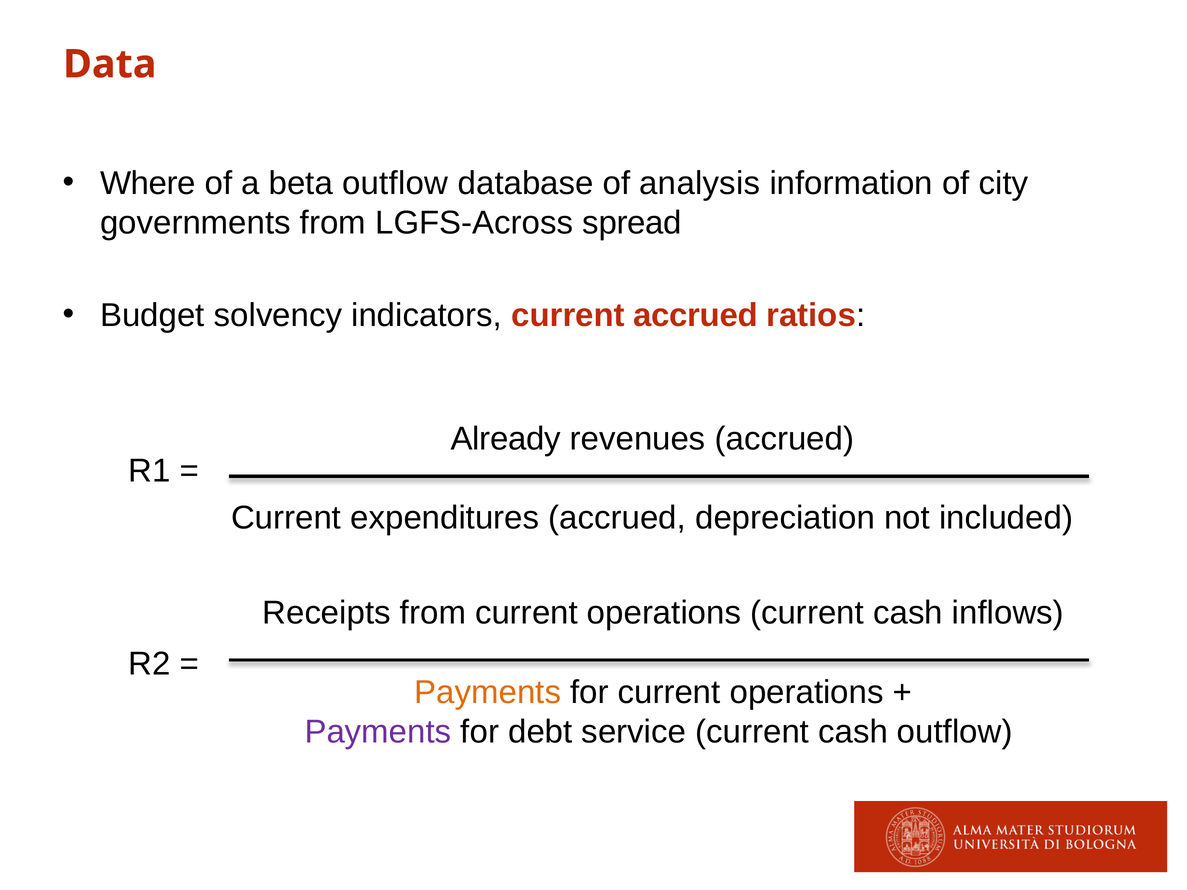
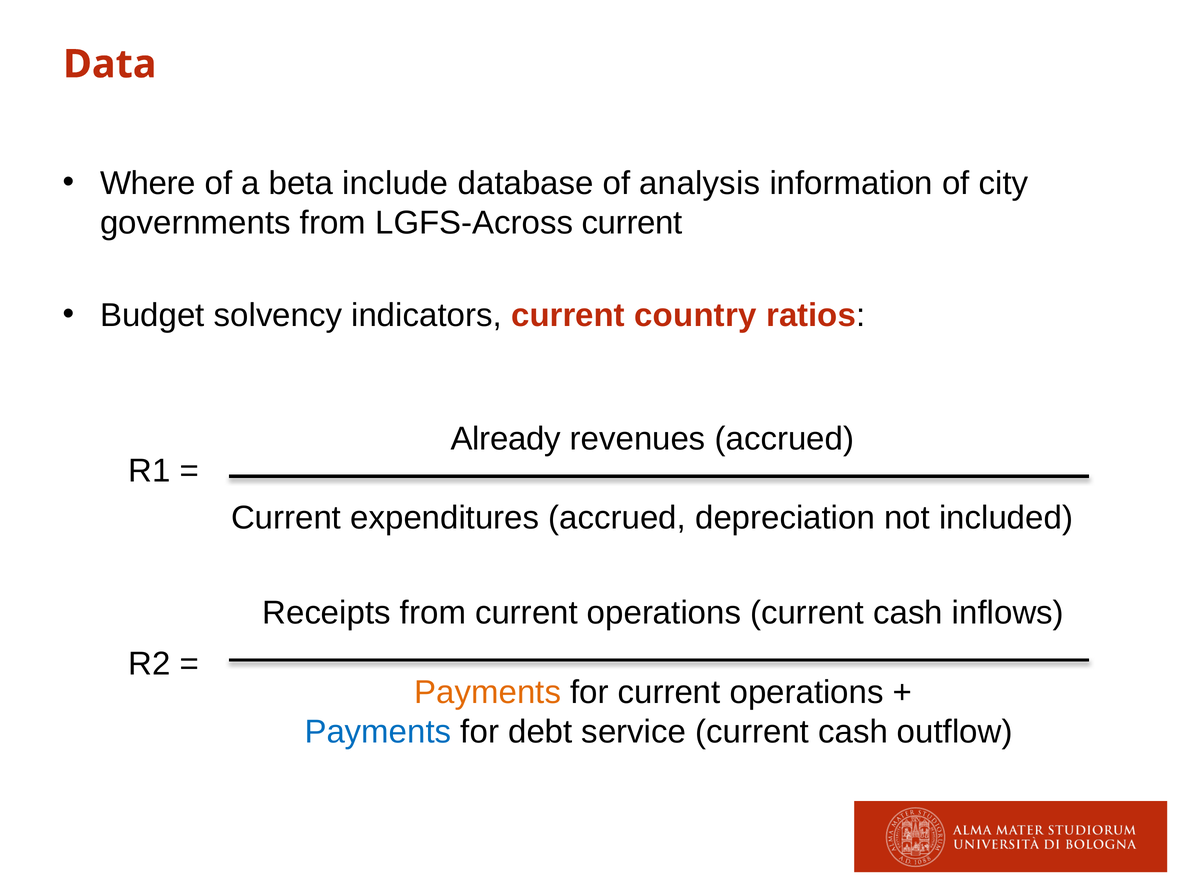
beta outflow: outflow -> include
LGFS-Across spread: spread -> current
current accrued: accrued -> country
Payments at (378, 732) colour: purple -> blue
